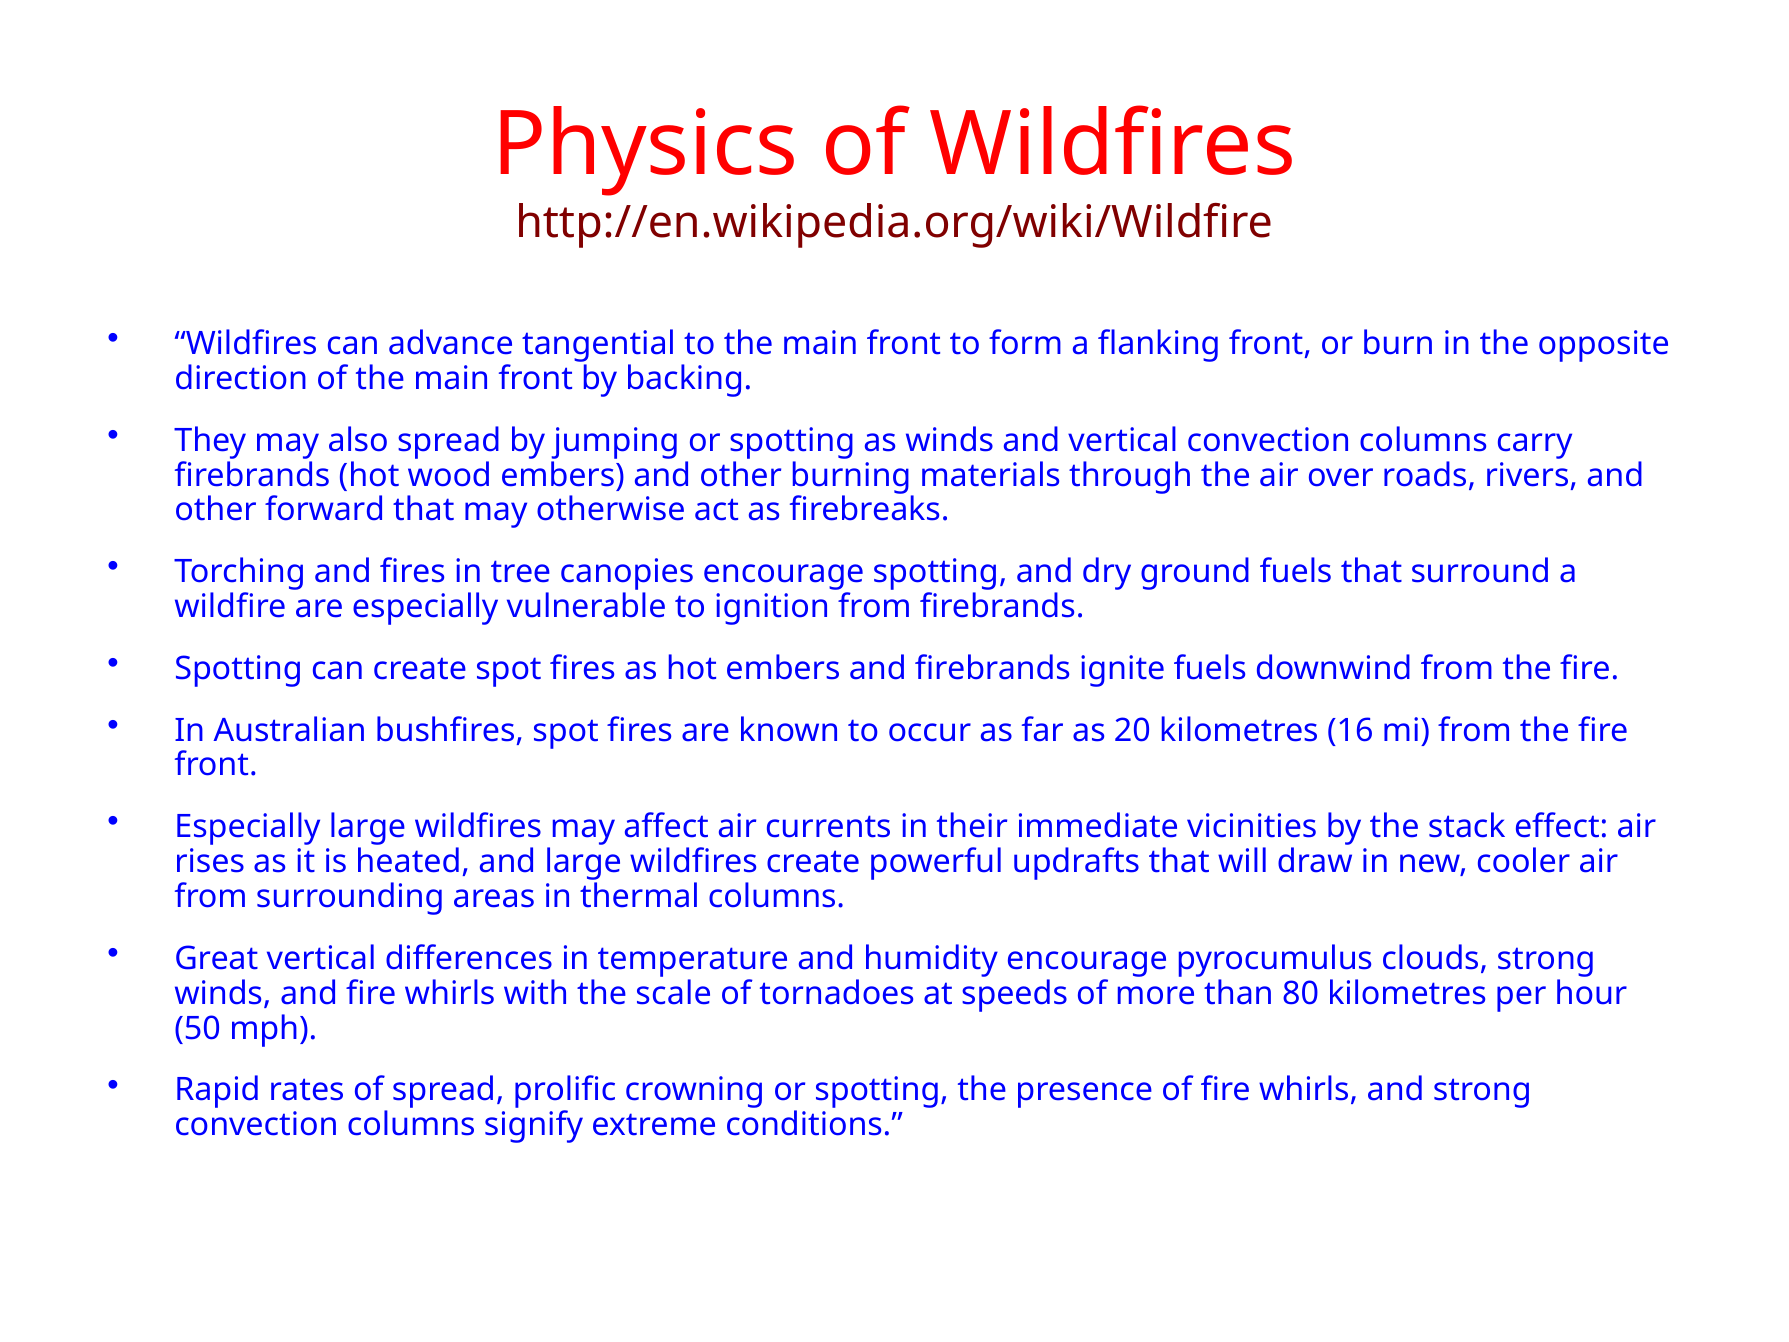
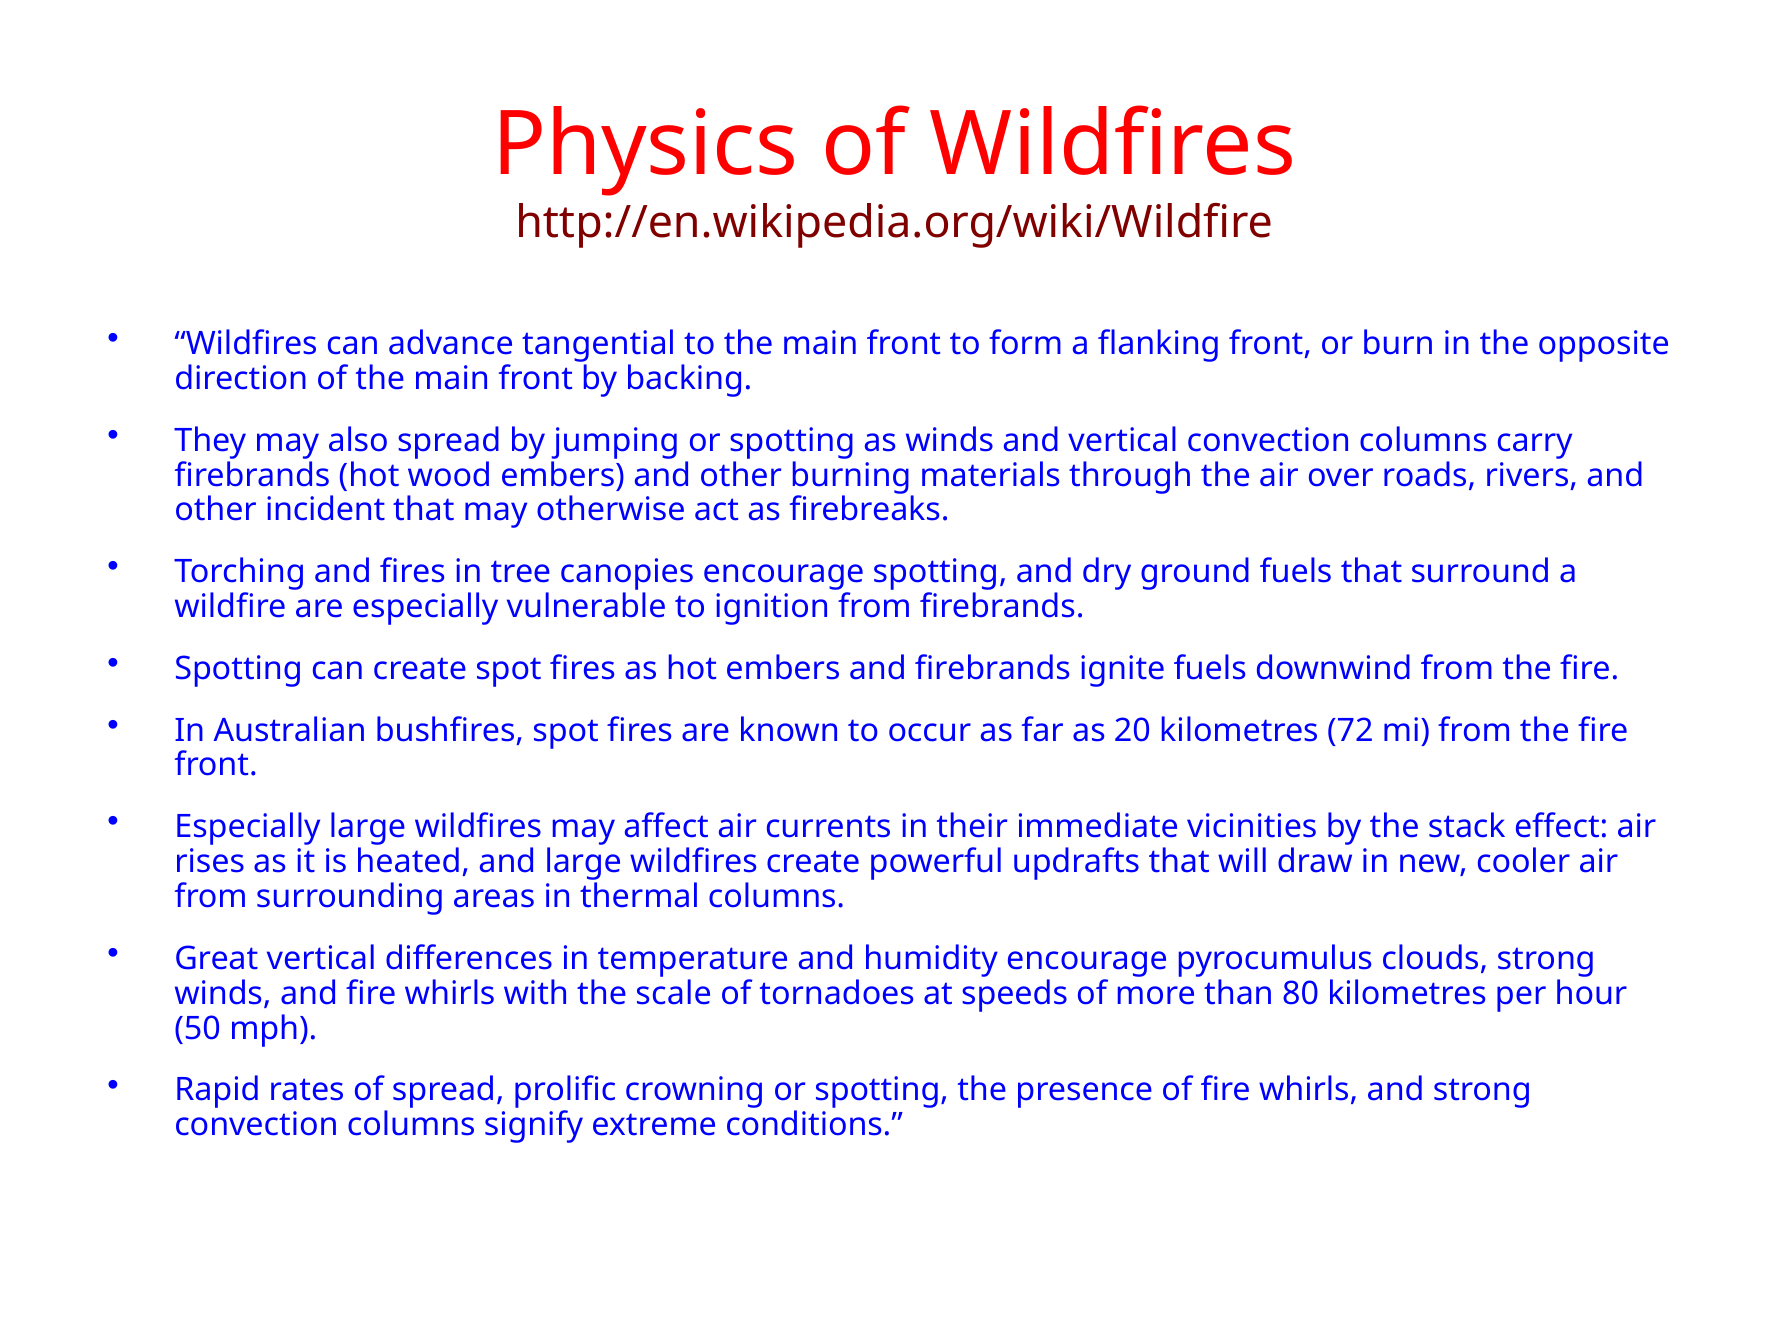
forward: forward -> incident
16: 16 -> 72
